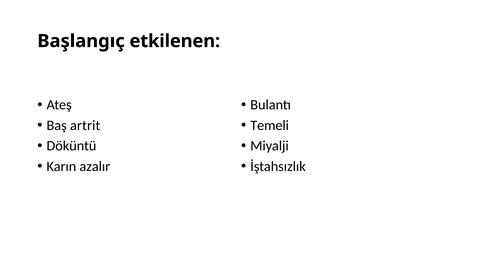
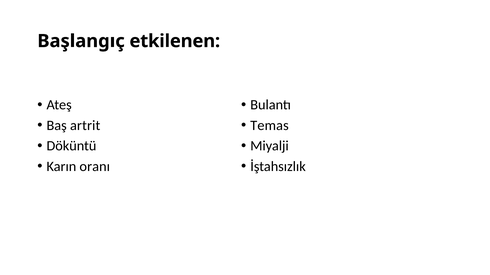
Temeli: Temeli -> Temas
azalır: azalır -> oranı
